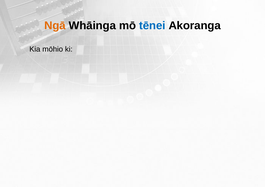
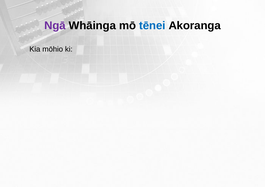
Ngā colour: orange -> purple
